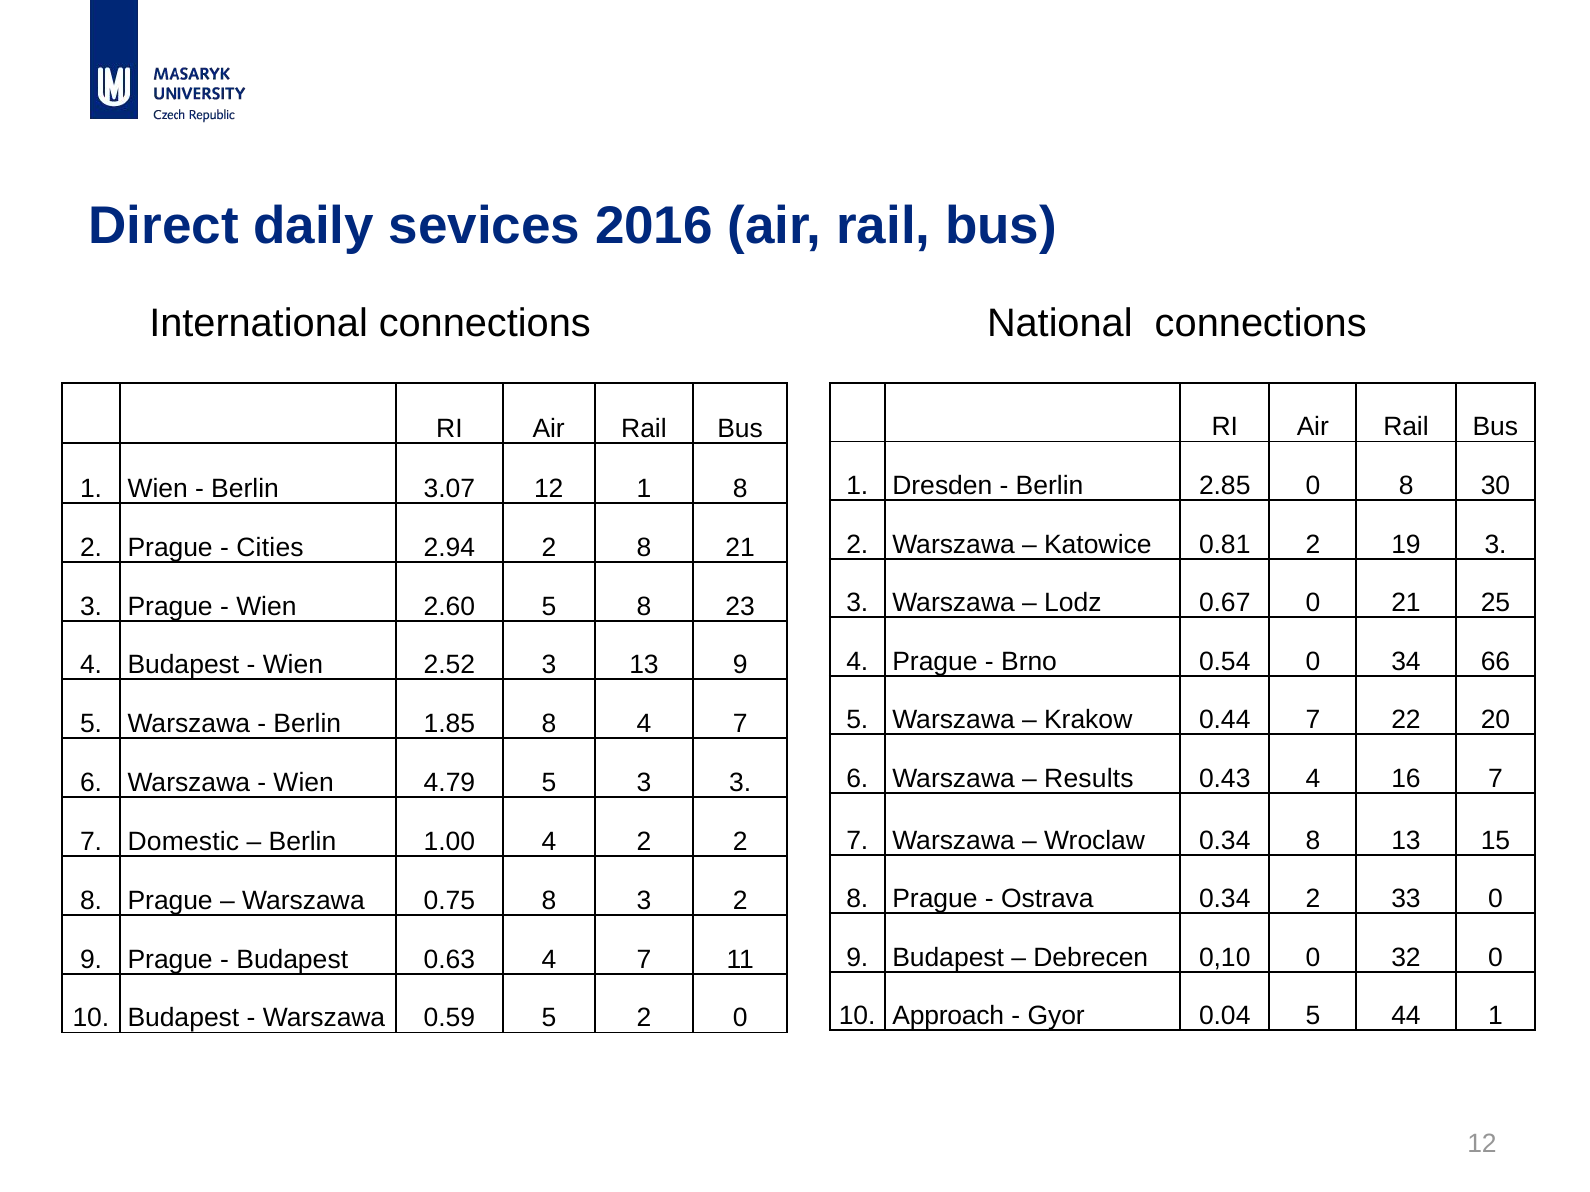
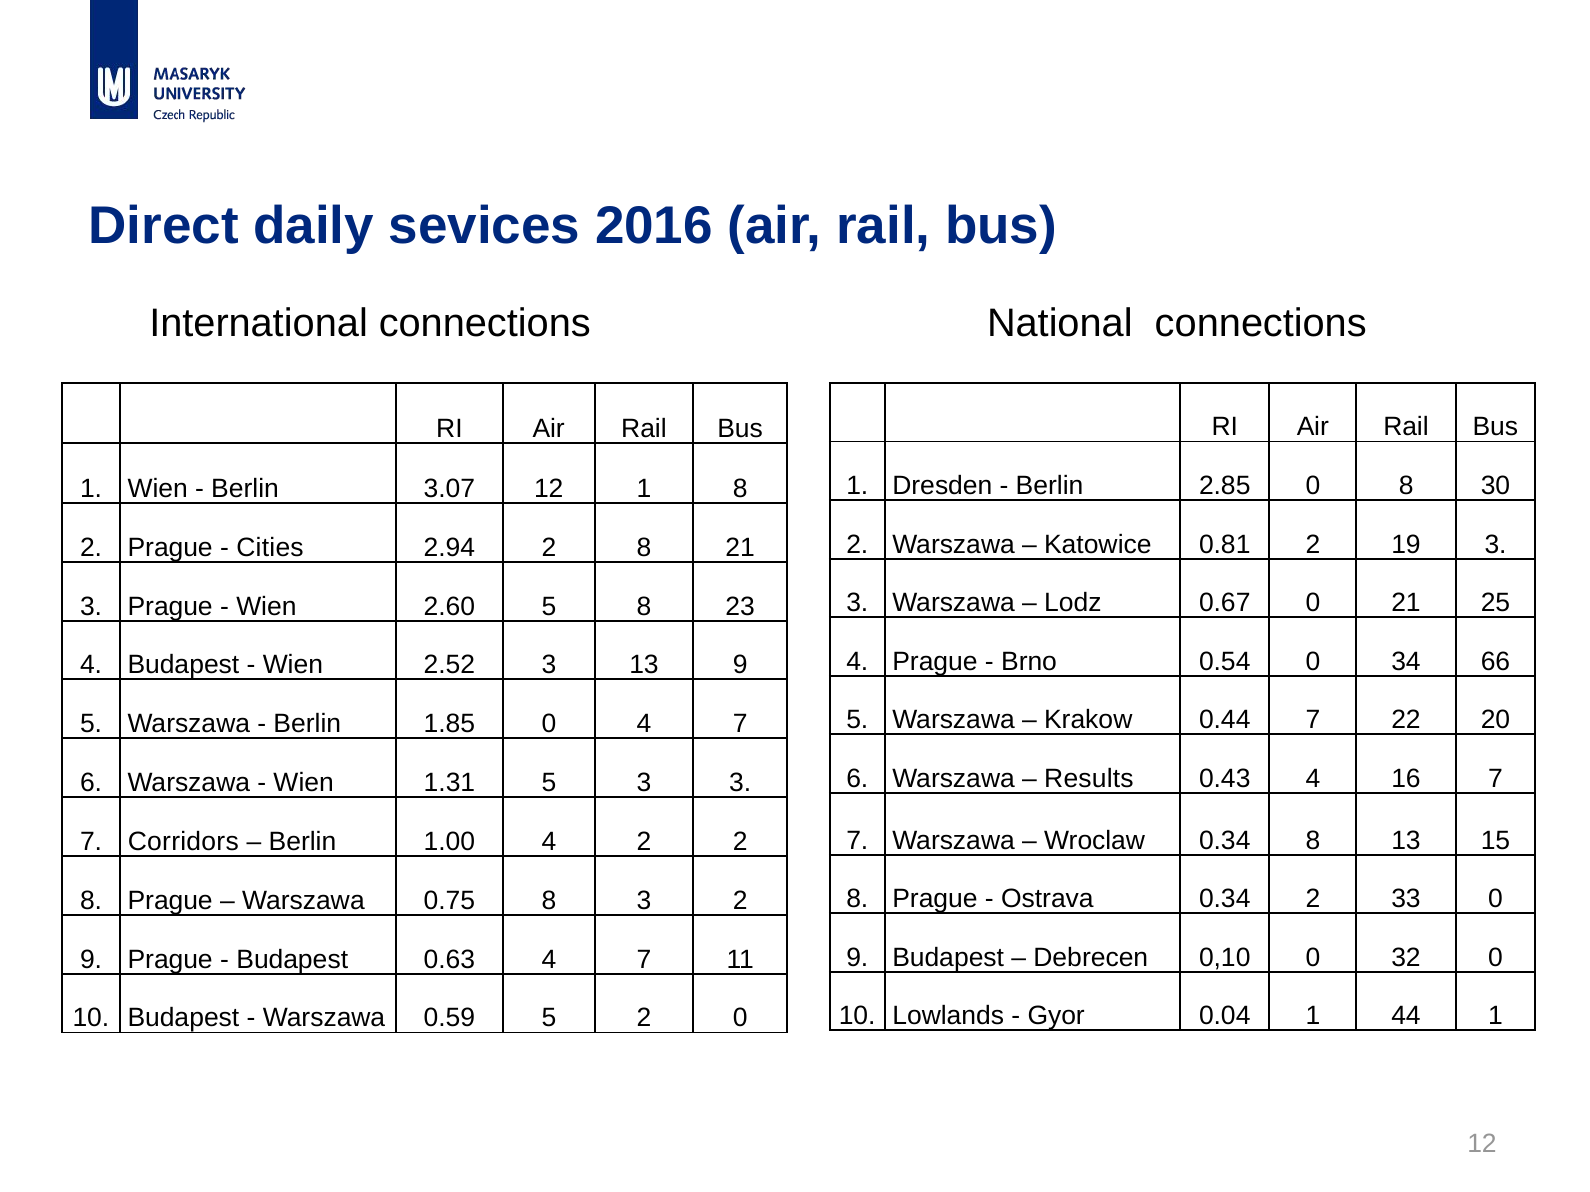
1.85 8: 8 -> 0
4.79: 4.79 -> 1.31
Domestic: Domestic -> Corridors
Approach: Approach -> Lowlands
0.04 5: 5 -> 1
